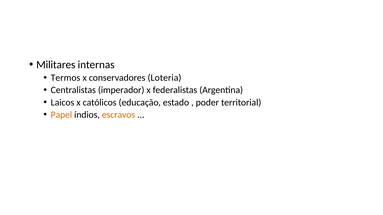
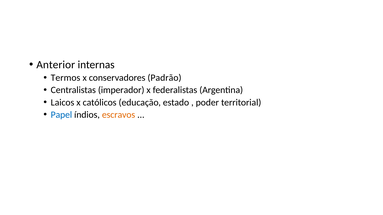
Militares: Militares -> Anterior
Loteria: Loteria -> Padrão
Papel colour: orange -> blue
